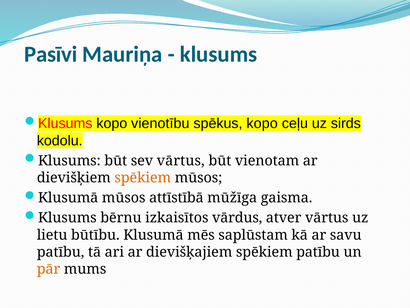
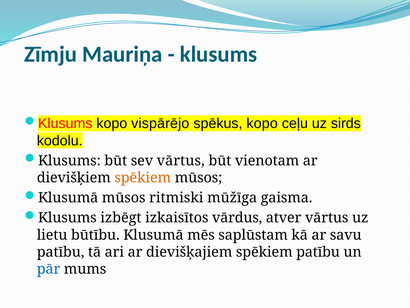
Pasīvi: Pasīvi -> Zīmju
vienotību: vienotību -> vispārējo
attīstībā: attīstībā -> ritmiski
bērnu: bērnu -> izbēgt
pār colour: orange -> blue
